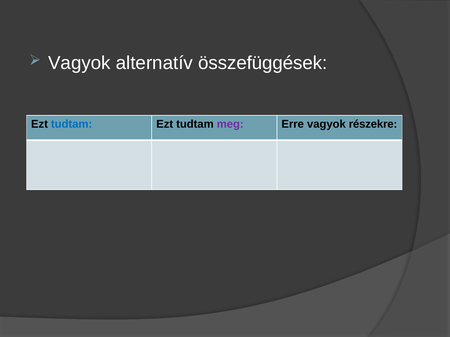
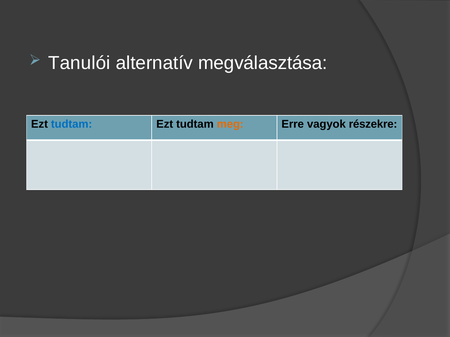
Vagyok at (79, 63): Vagyok -> Tanulói
összefüggések: összefüggések -> megválasztása
meg colour: purple -> orange
